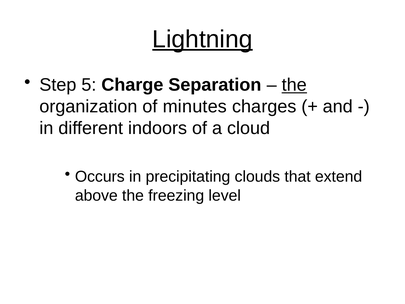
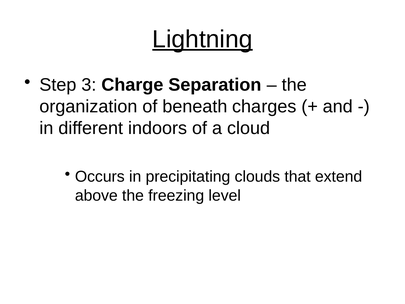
5: 5 -> 3
the at (294, 85) underline: present -> none
minutes: minutes -> beneath
